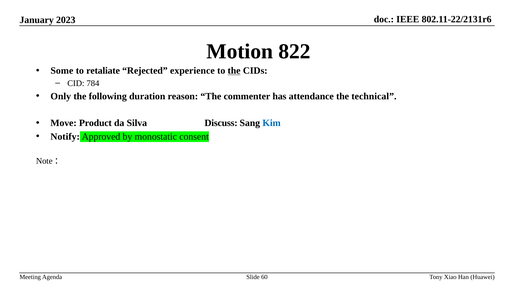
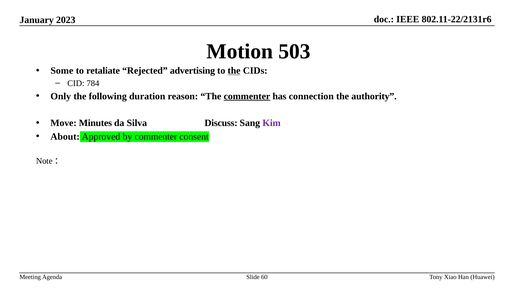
822: 822 -> 503
experience: experience -> advertising
commenter at (247, 96) underline: none -> present
attendance: attendance -> connection
technical: technical -> authority
Product: Product -> Minutes
Kim colour: blue -> purple
Notify: Notify -> About
by monostatic: monostatic -> commenter
